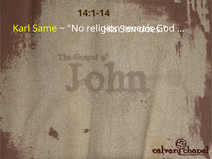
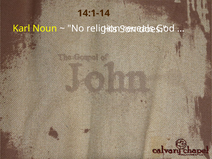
Same: Same -> Noun
